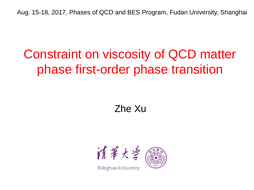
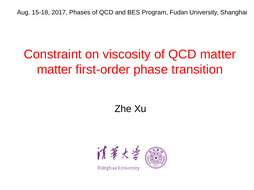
phase at (54, 70): phase -> matter
